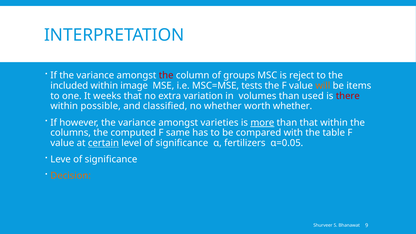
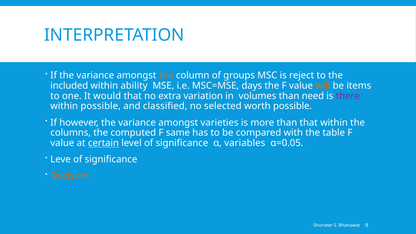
the at (166, 75) colour: red -> orange
image: image -> ability
tests: tests -> days
weeks: weeks -> would
used: used -> need
there colour: red -> purple
no whether: whether -> selected
worth whether: whether -> possible
more underline: present -> none
fertilizers: fertilizers -> variables
